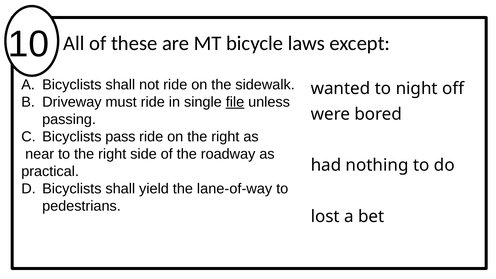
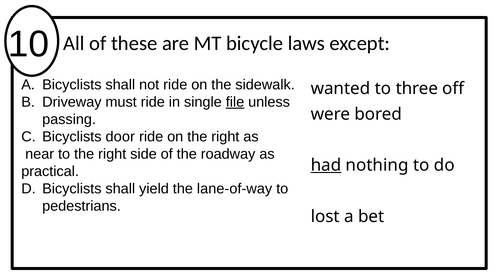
night: night -> three
pass: pass -> door
had underline: none -> present
